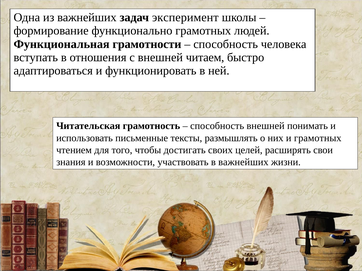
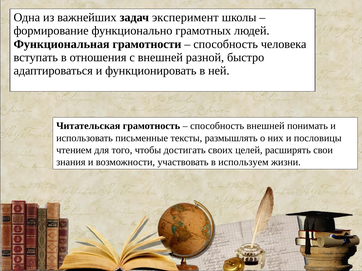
читаем: читаем -> разной
и грамотных: грамотных -> пословицы
в важнейших: важнейших -> используем
